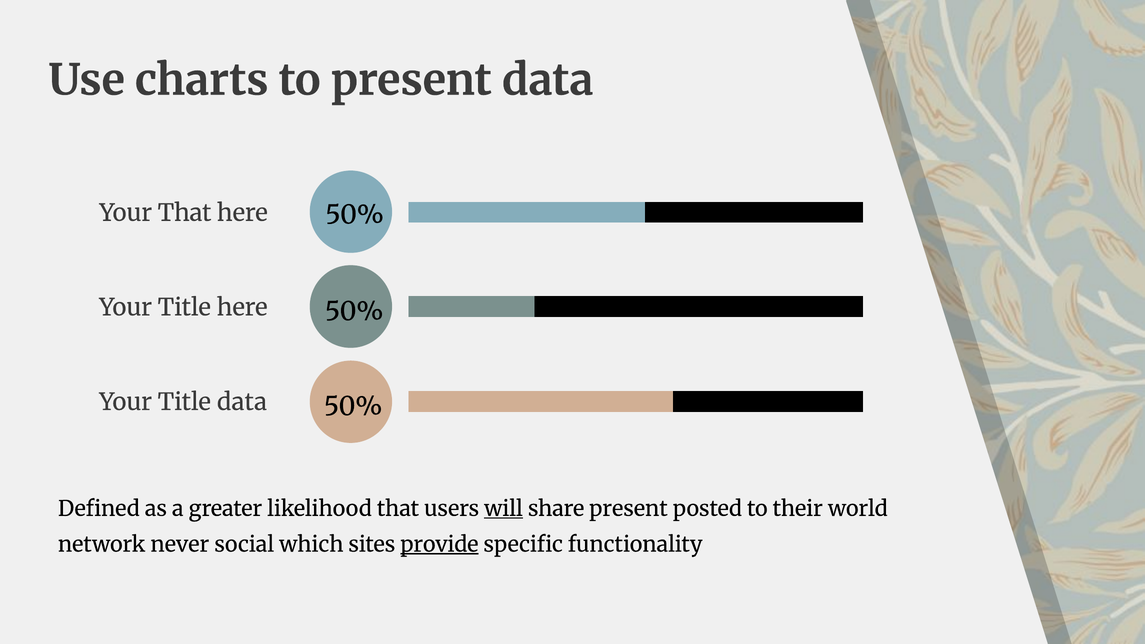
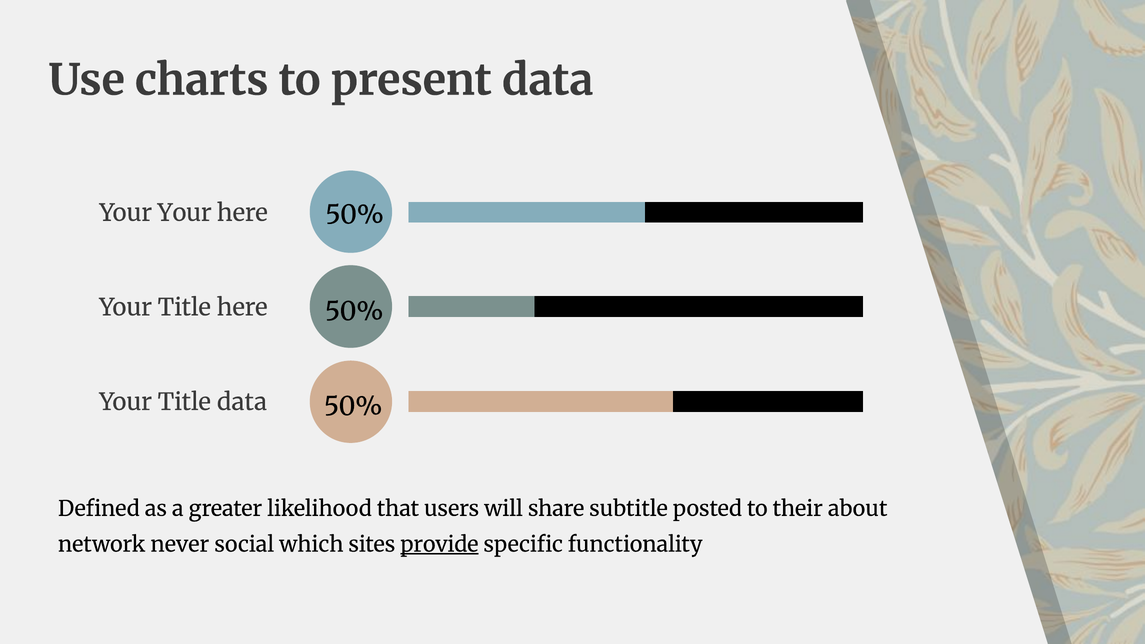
Your That: That -> Your
will underline: present -> none
share present: present -> subtitle
world: world -> about
